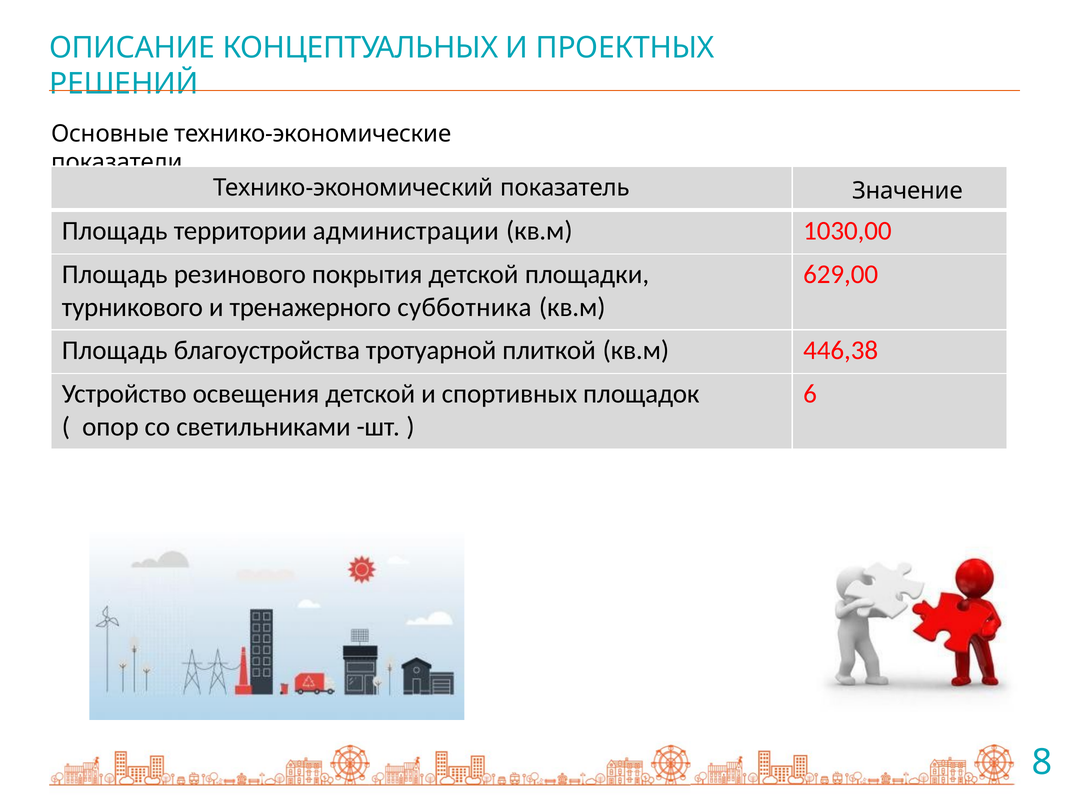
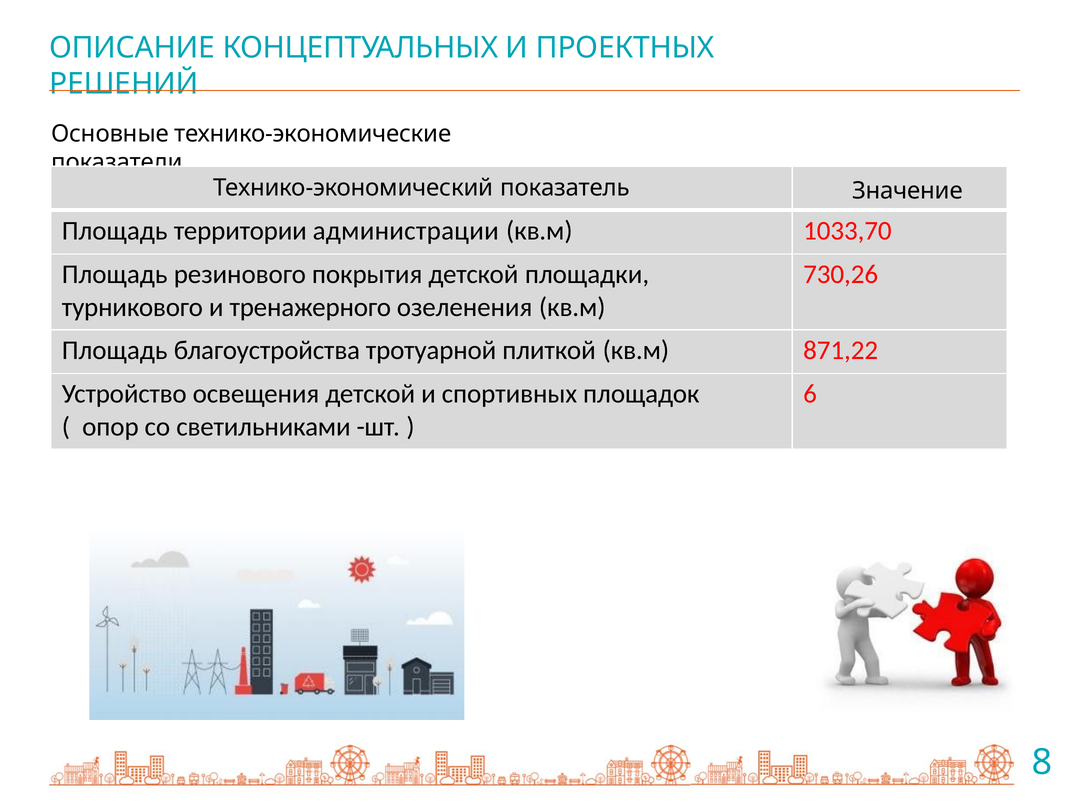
1030,00: 1030,00 -> 1033,70
629,00: 629,00 -> 730,26
субботника: субботника -> озеленения
446,38: 446,38 -> 871,22
